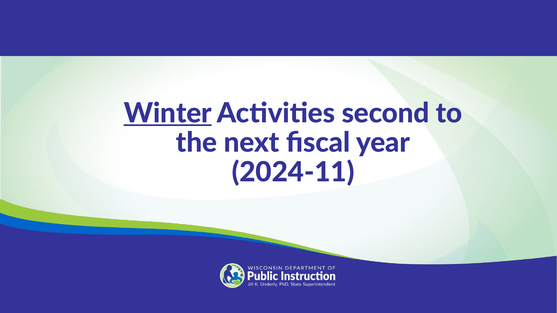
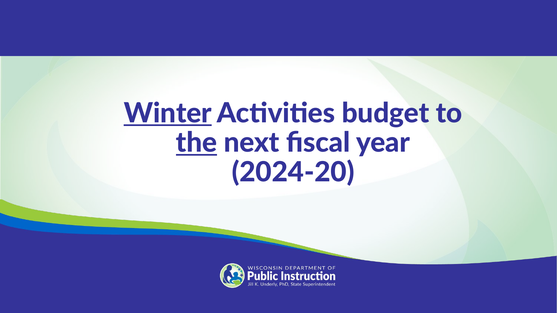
second: second -> budget
the underline: none -> present
2024-11: 2024-11 -> 2024-20
